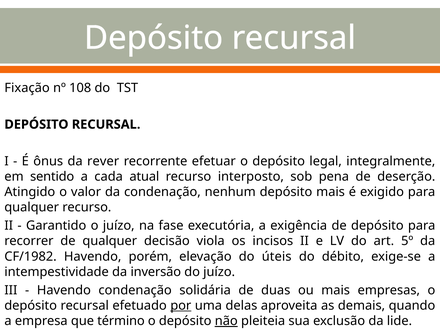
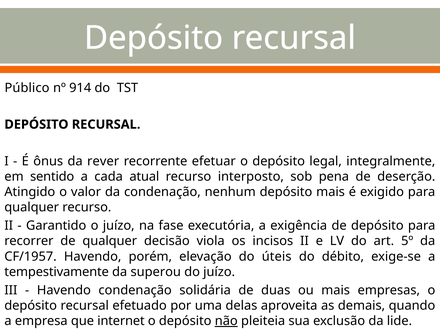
Fixação: Fixação -> Público
108: 108 -> 914
CF/1982: CF/1982 -> CF/1957
intempestividade: intempestividade -> tempestivamente
inversão: inversão -> superou
por underline: present -> none
término: término -> internet
